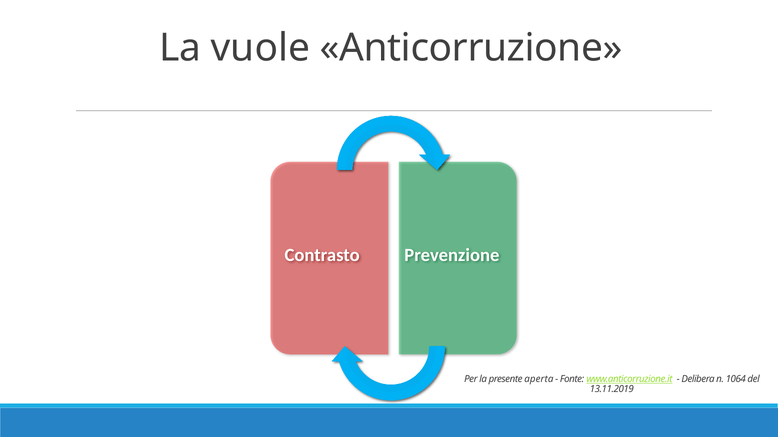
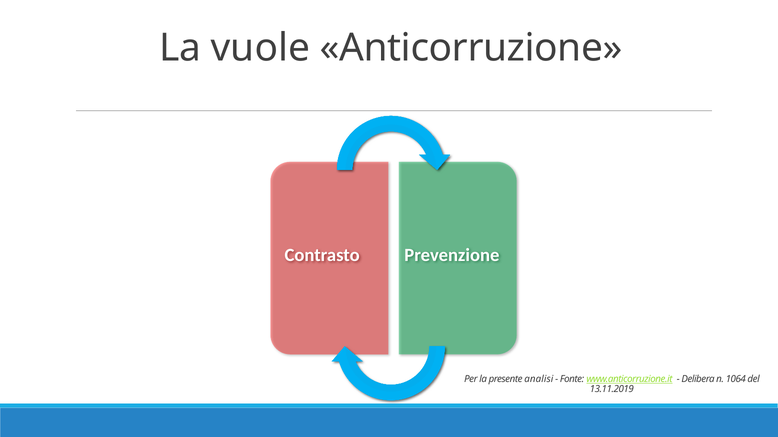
aperta: aperta -> analisi
